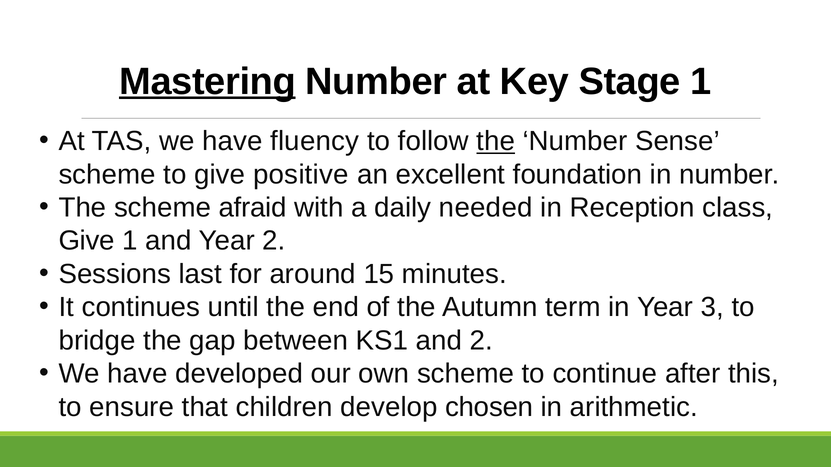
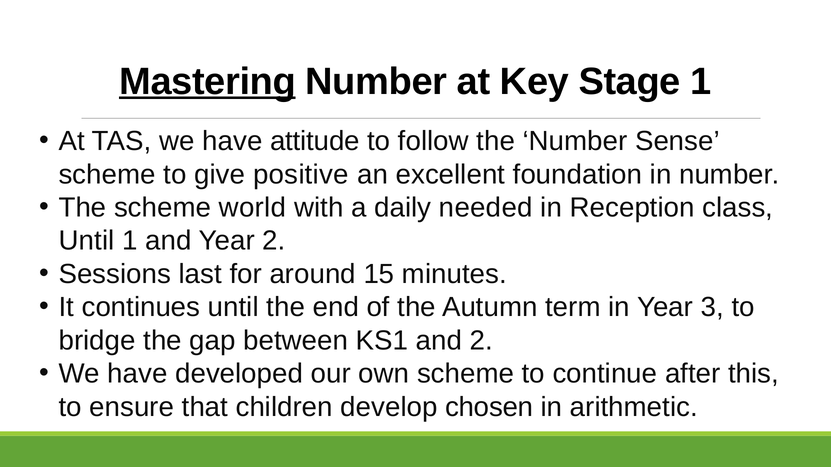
fluency: fluency -> attitude
the at (496, 141) underline: present -> none
afraid: afraid -> world
Give at (87, 241): Give -> Until
